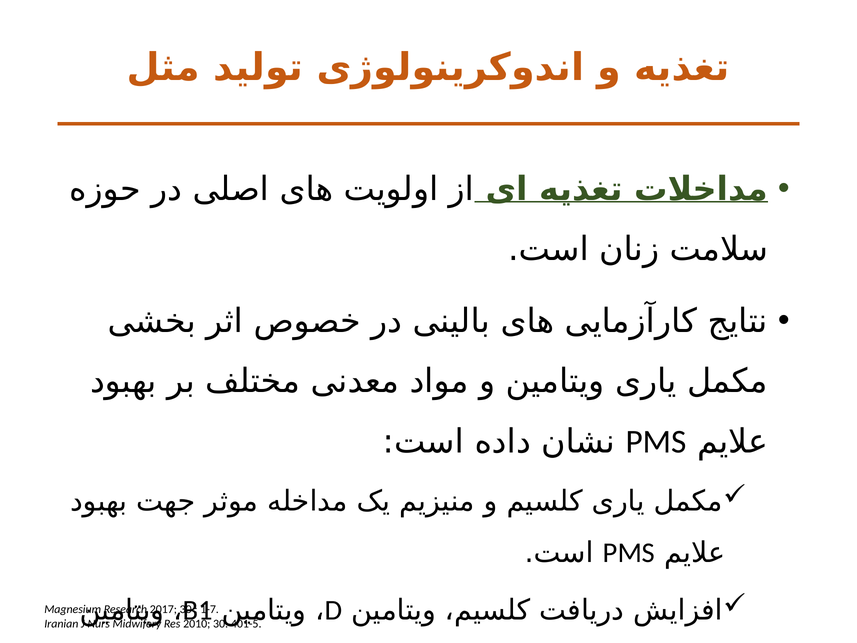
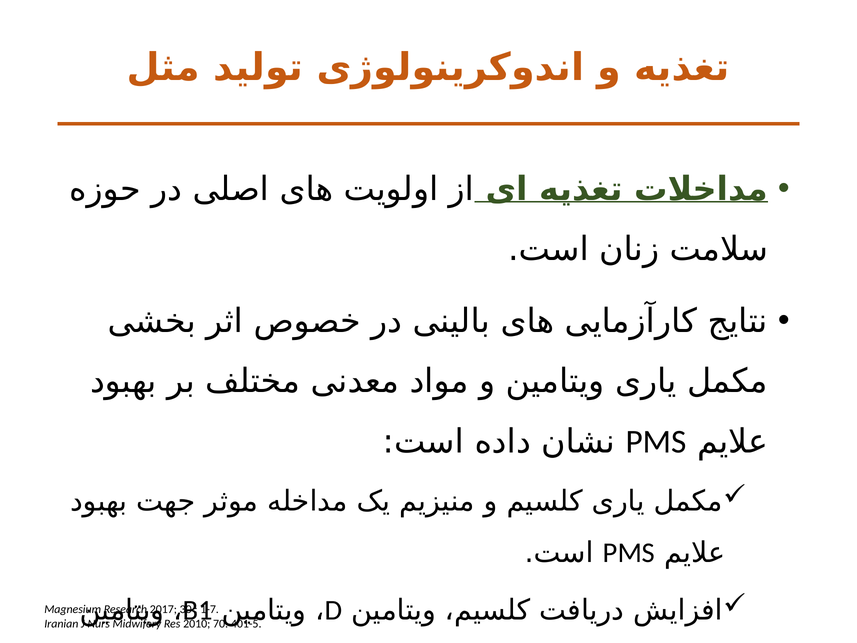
30 at (221, 623): 30 -> 70
